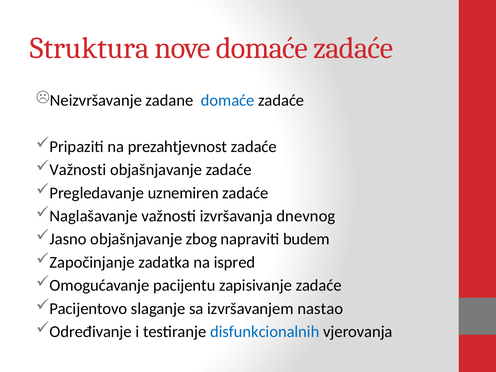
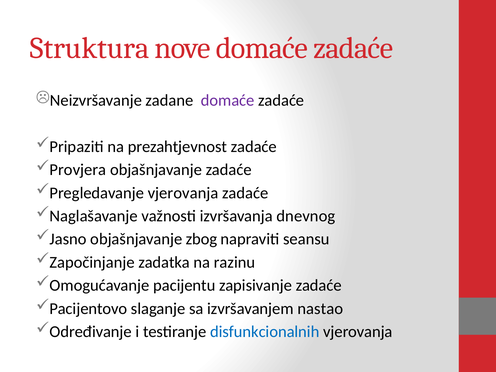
domaće at (228, 100) colour: blue -> purple
Važnosti at (78, 170): Važnosti -> Provjera
Pregledavanje uznemiren: uznemiren -> vjerovanja
budem: budem -> seansu
ispred: ispred -> razinu
